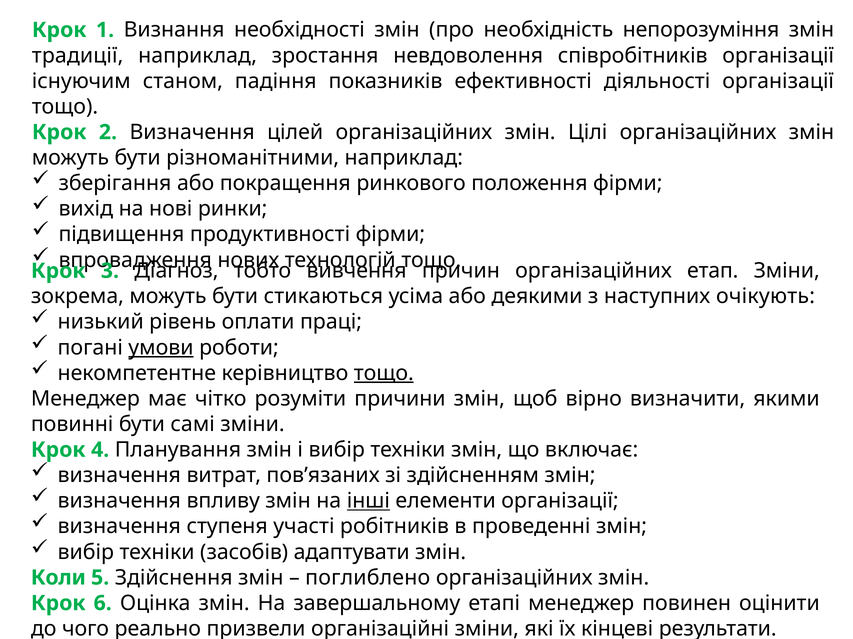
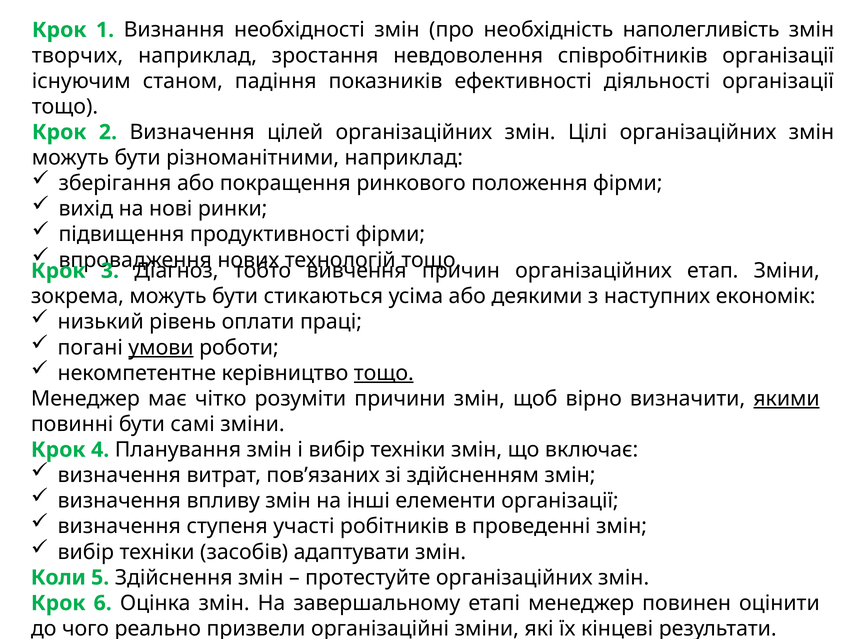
непорозуміння: непорозуміння -> наполегливість
традиції: традиції -> творчих
очікують: очікують -> економік
якими underline: none -> present
інші underline: present -> none
поглиблено: поглиблено -> протестуйте
